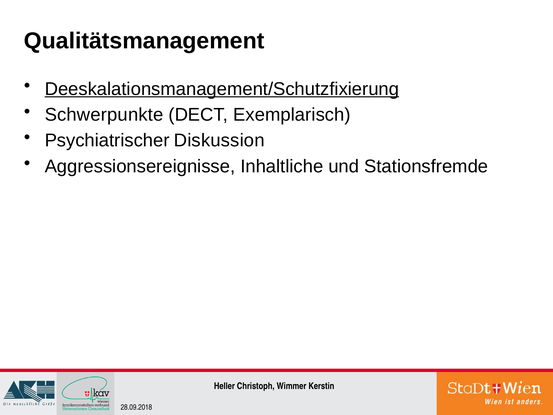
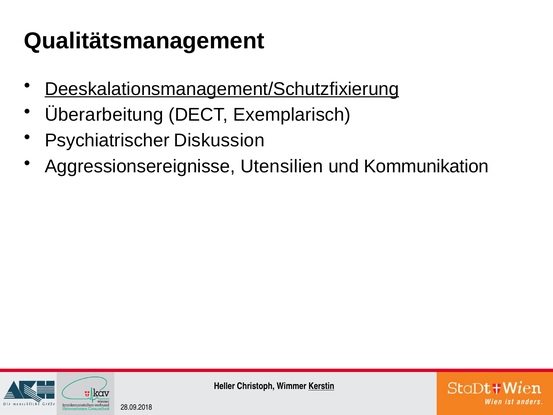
Schwerpunkte: Schwerpunkte -> Überarbeitung
Inhaltliche: Inhaltliche -> Utensilien
Stationsfremde: Stationsfremde -> Kommunikation
Kerstin underline: none -> present
